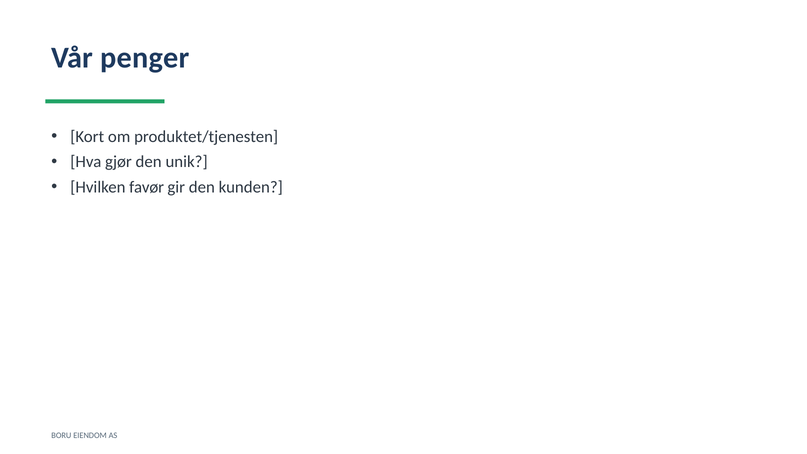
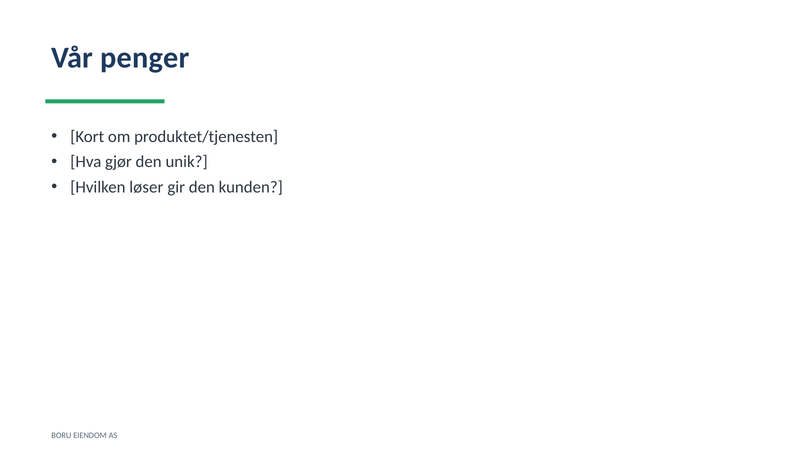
favør: favør -> løser
